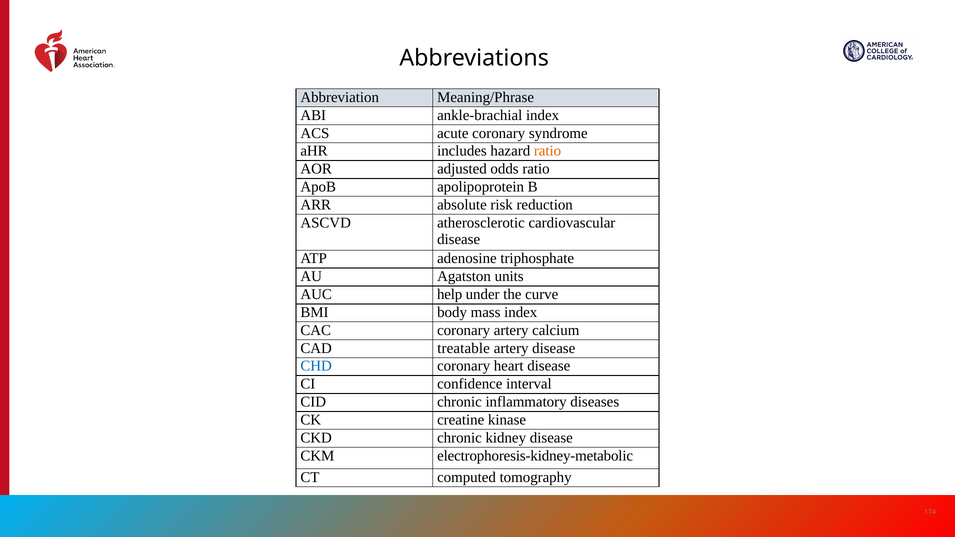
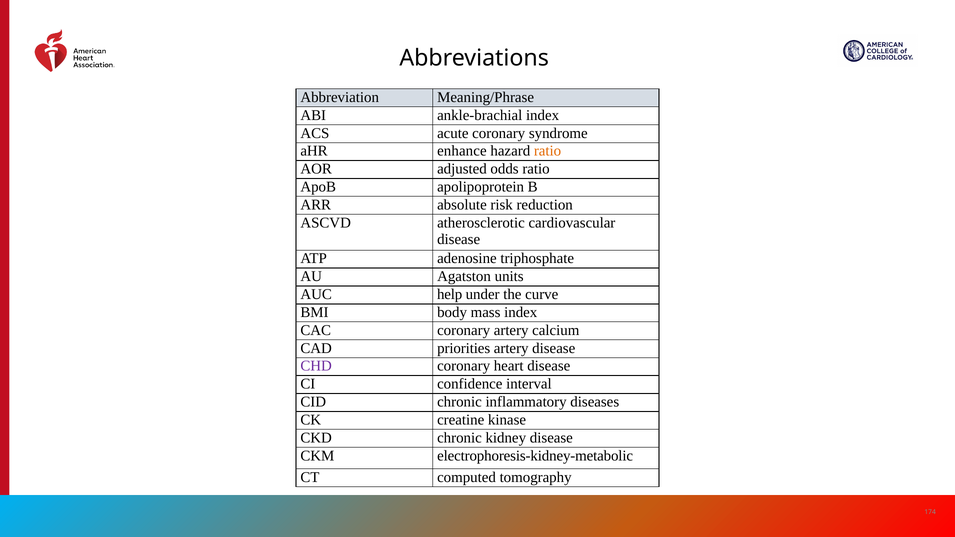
includes: includes -> enhance
treatable: treatable -> priorities
CHD colour: blue -> purple
